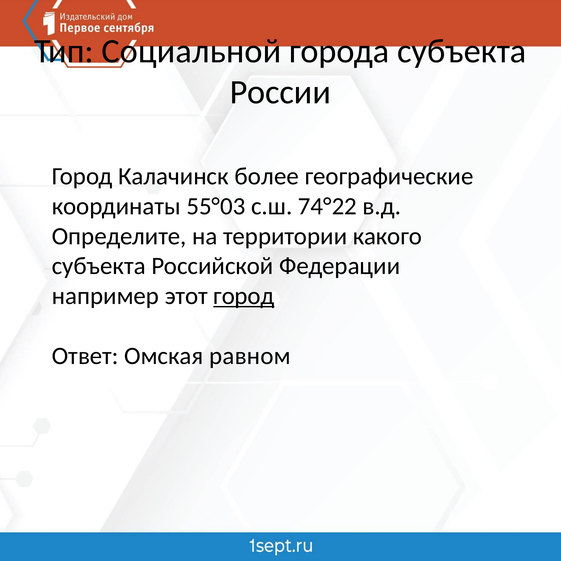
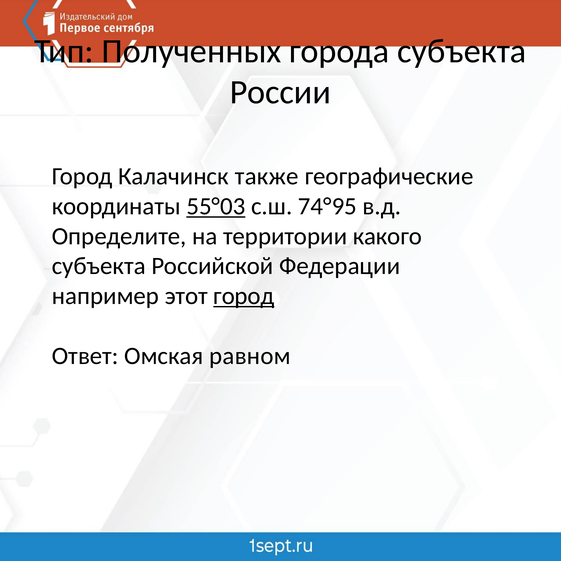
Социальной: Социальной -> Полученных
более: более -> также
55°03 underline: none -> present
74°22: 74°22 -> 74°95
